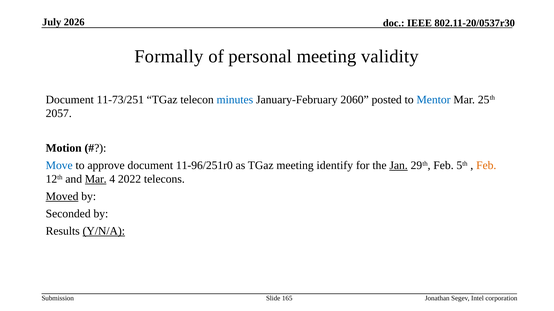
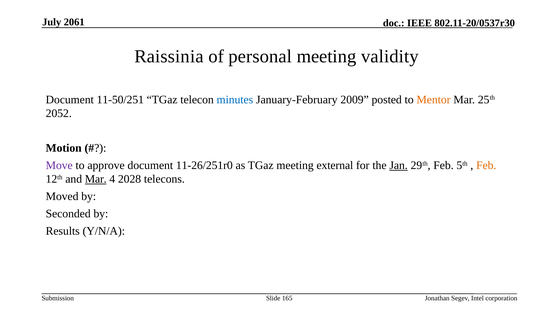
2026: 2026 -> 2061
Formally: Formally -> Raissinia
11-73/251: 11-73/251 -> 11-50/251
2060: 2060 -> 2009
Mentor colour: blue -> orange
2057: 2057 -> 2052
Move colour: blue -> purple
11-96/251r0: 11-96/251r0 -> 11-26/251r0
identify: identify -> external
2022: 2022 -> 2028
Moved underline: present -> none
Y/N/A underline: present -> none
